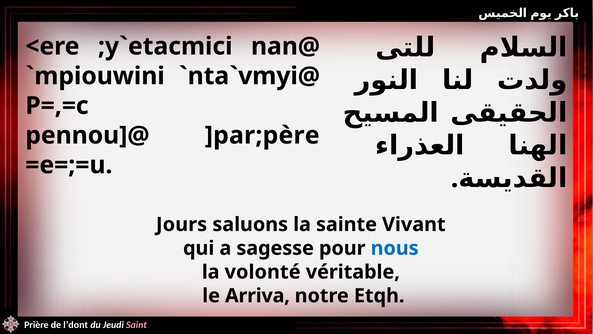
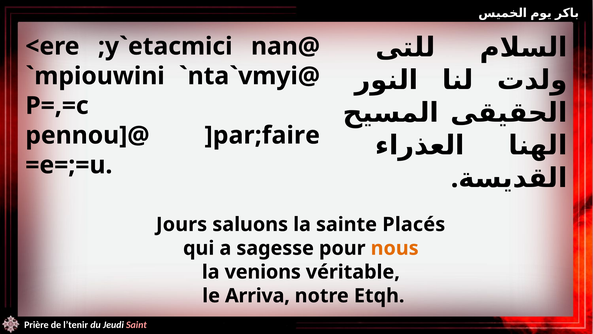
]par;père: ]par;père -> ]par;faire
Vivant: Vivant -> Placés
nous colour: blue -> orange
volonté: volonté -> venions
l’dont: l’dont -> l’tenir
